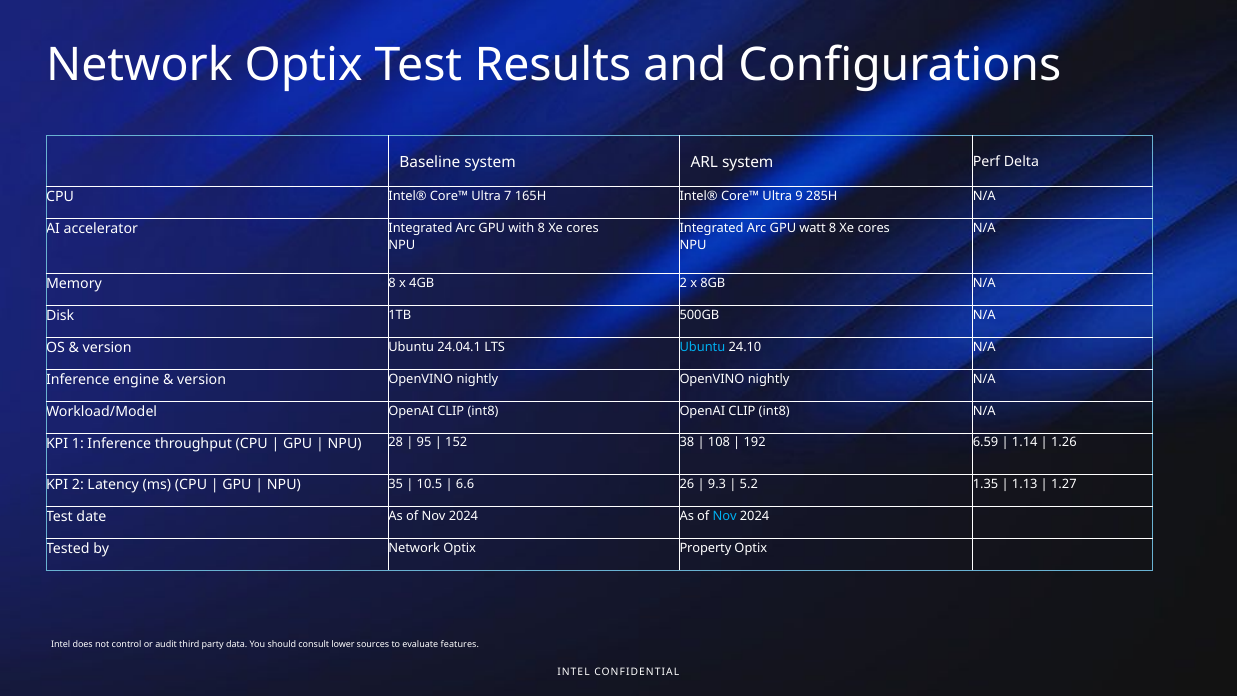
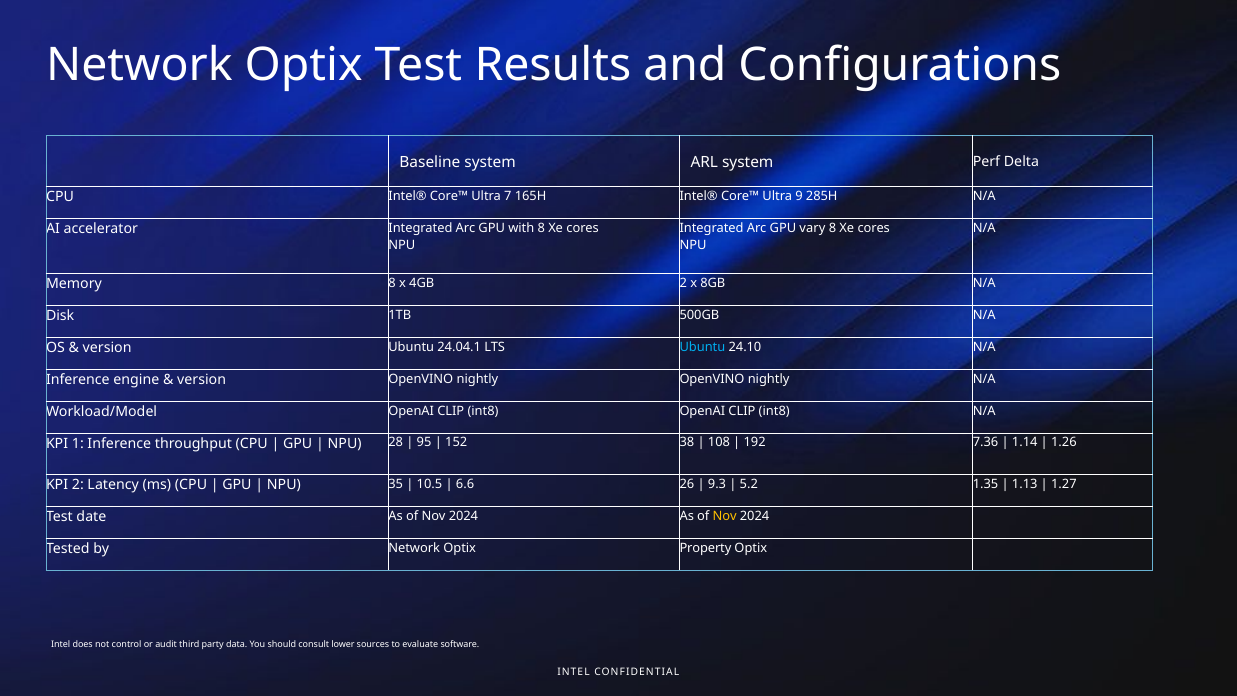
watt: watt -> vary
6.59: 6.59 -> 7.36
Nov at (725, 516) colour: light blue -> yellow
features: features -> software
